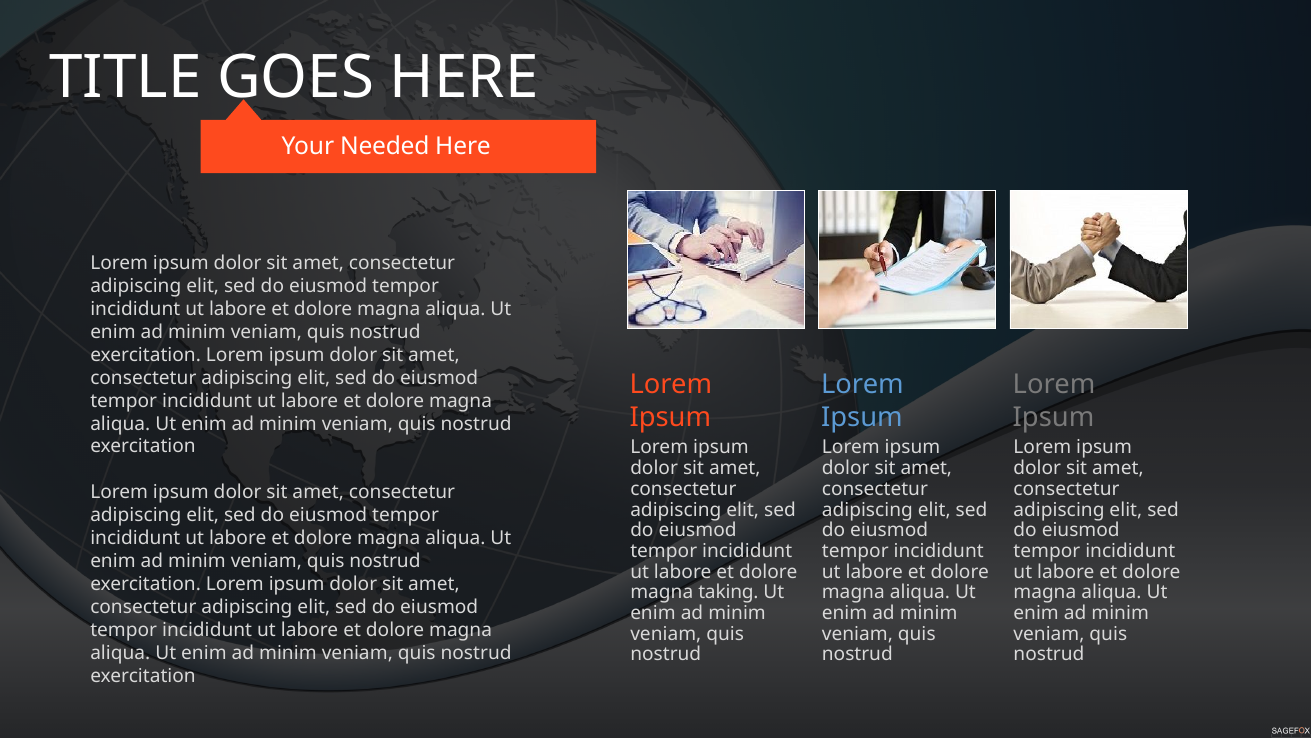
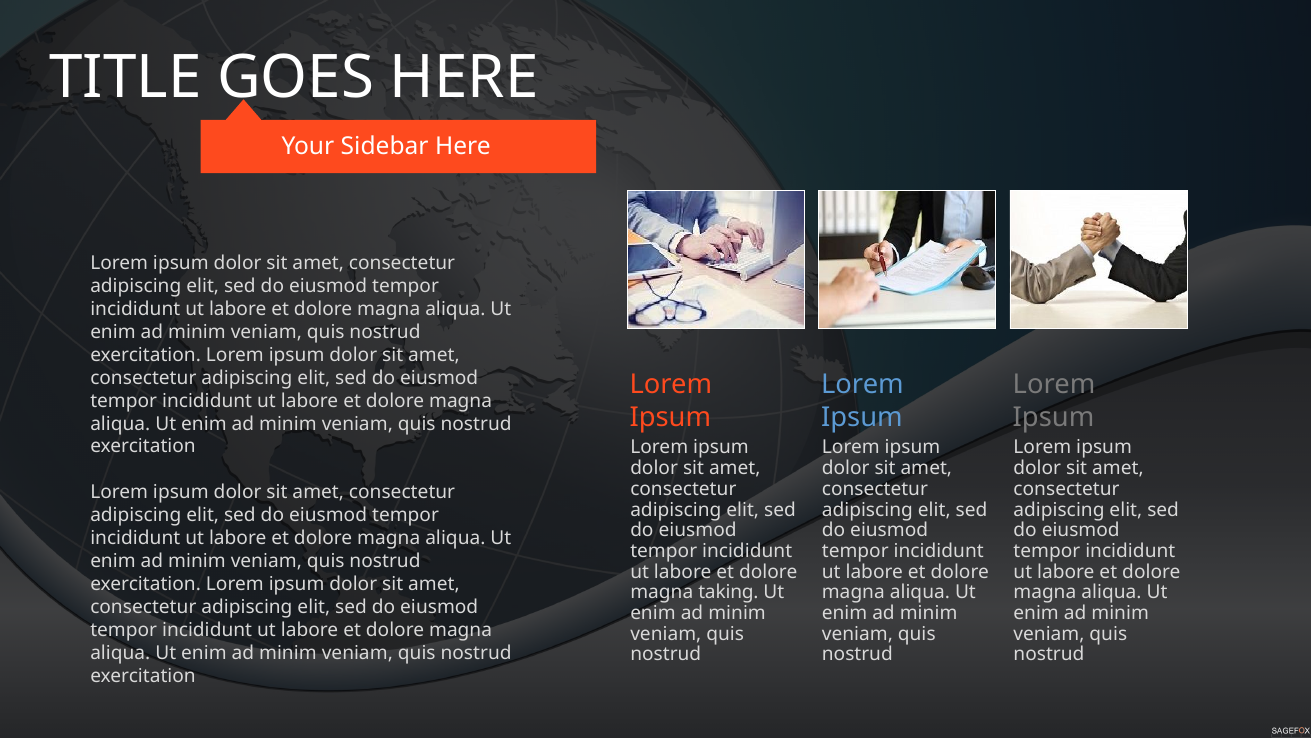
Needed: Needed -> Sidebar
